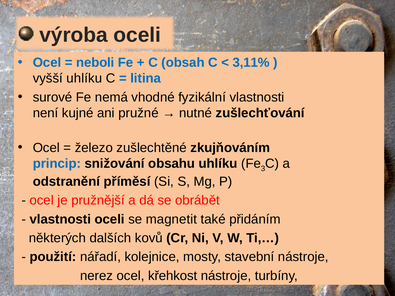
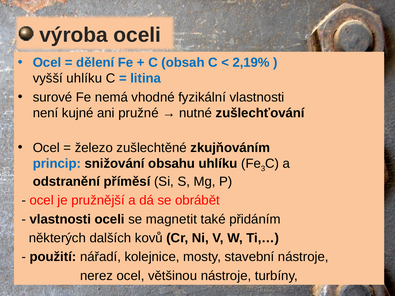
neboli: neboli -> dělení
3,11%: 3,11% -> 2,19%
křehkost: křehkost -> většinou
